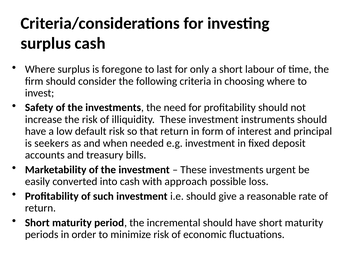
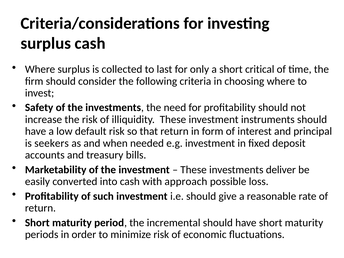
foregone: foregone -> collected
labour: labour -> critical
urgent: urgent -> deliver
